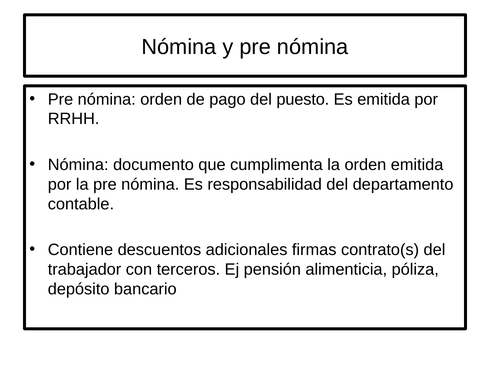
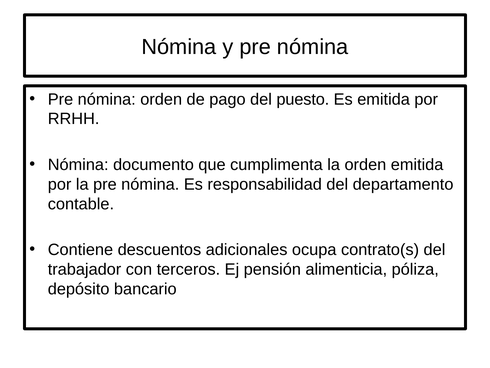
firmas: firmas -> ocupa
